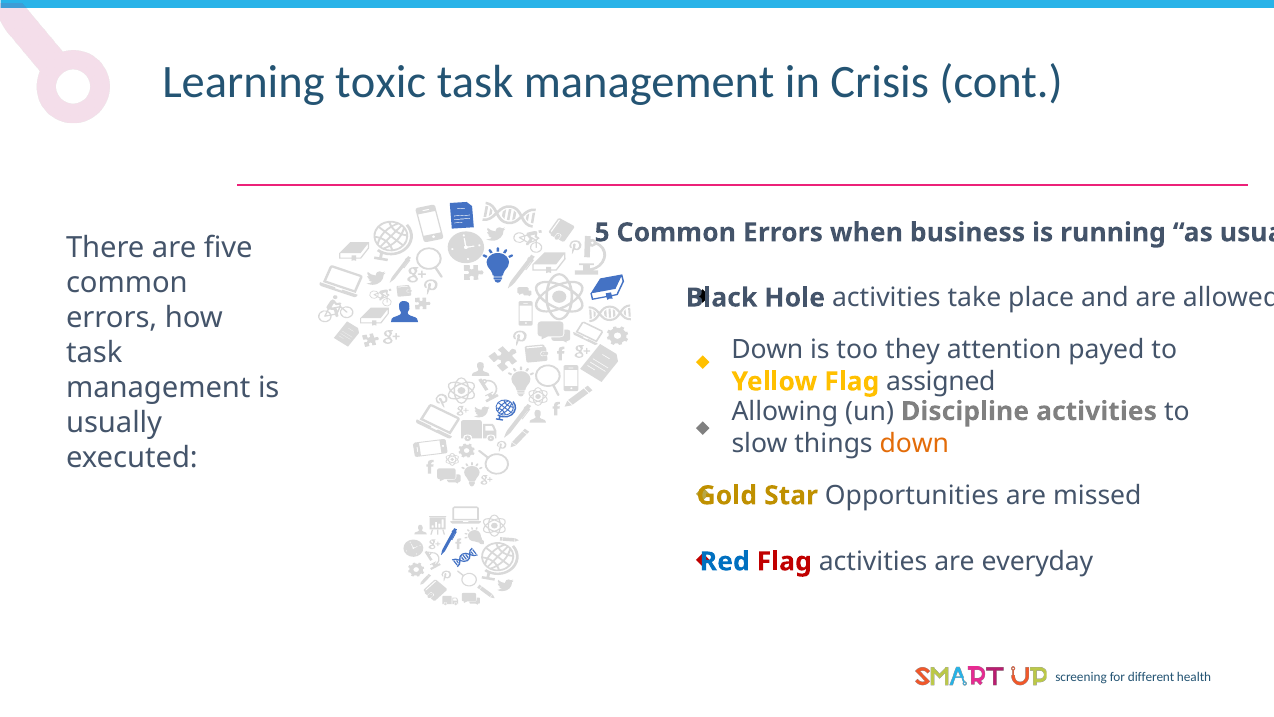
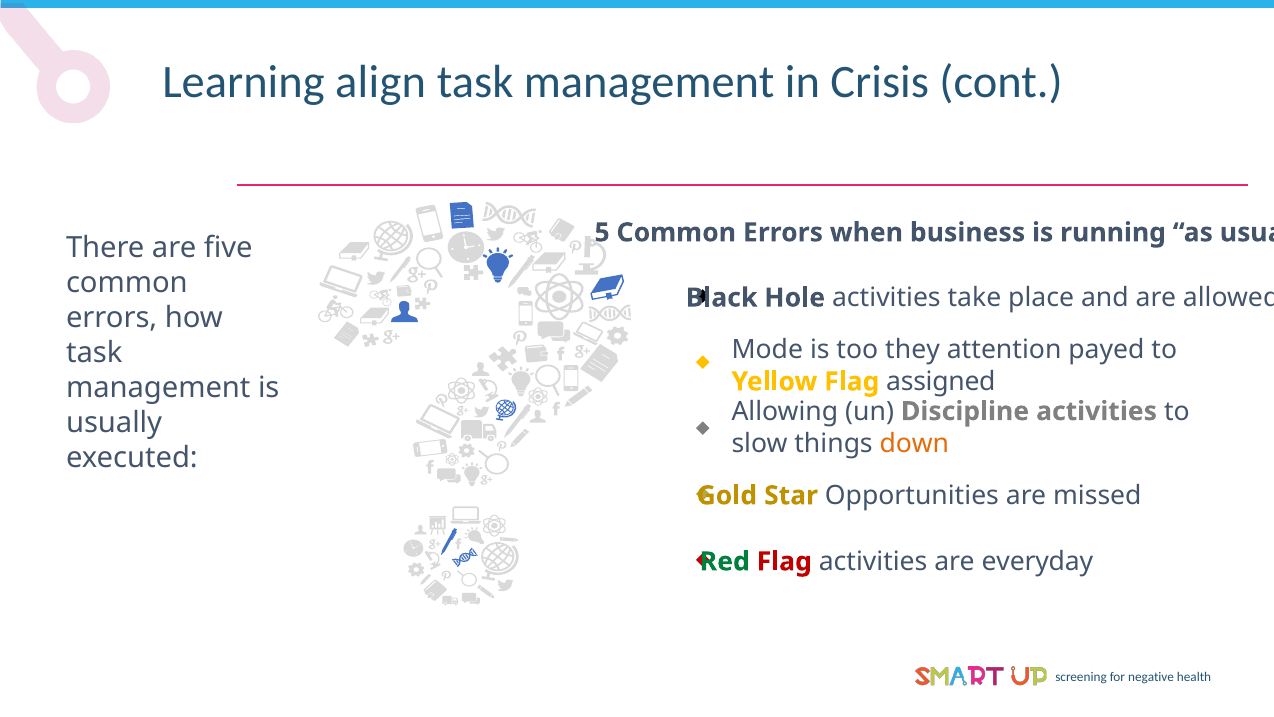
toxic: toxic -> align
Down at (767, 350): Down -> Mode
Red colour: blue -> green
different: different -> negative
